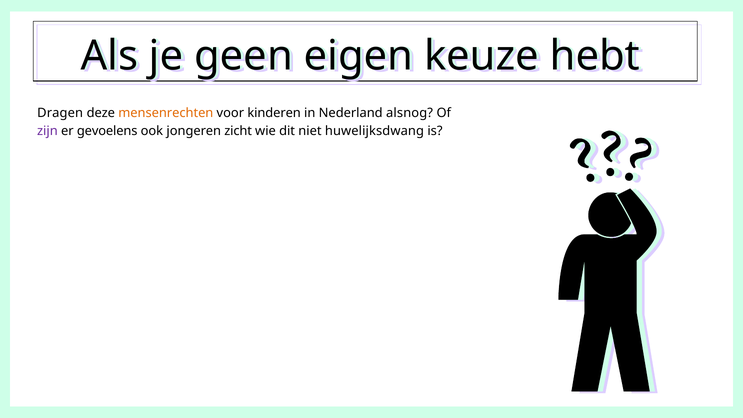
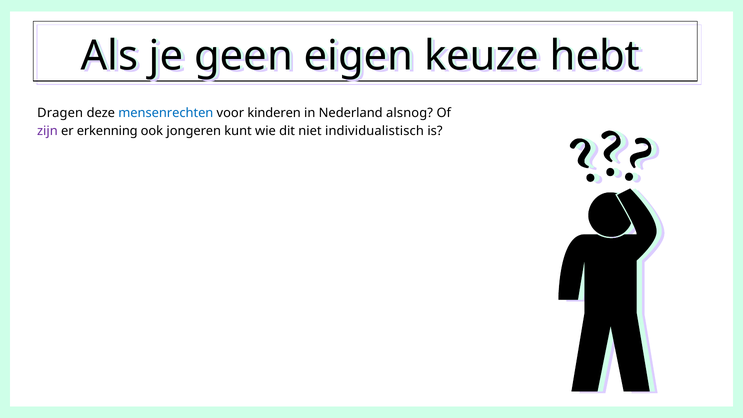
mensenrechten colour: orange -> blue
gevoelens: gevoelens -> erkenning
zicht: zicht -> kunt
huwelijksdwang: huwelijksdwang -> individualistisch
